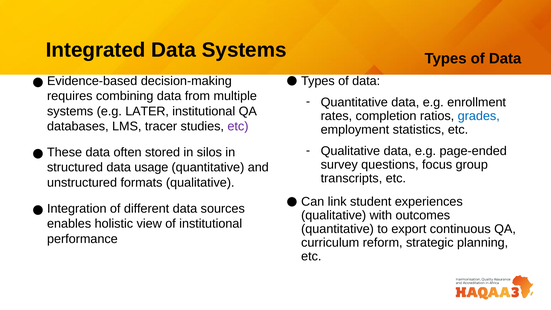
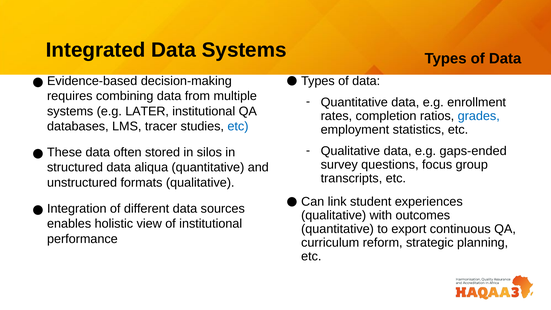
etc at (238, 126) colour: purple -> blue
page-ended: page-ended -> gaps-ended
usage: usage -> aliqua
